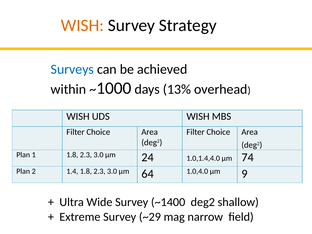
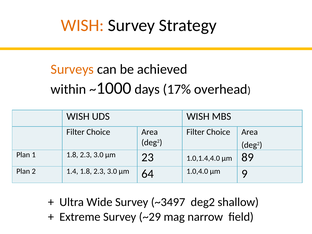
Surveys colour: blue -> orange
13%: 13% -> 17%
24: 24 -> 23
74: 74 -> 89
~1400: ~1400 -> ~3497
